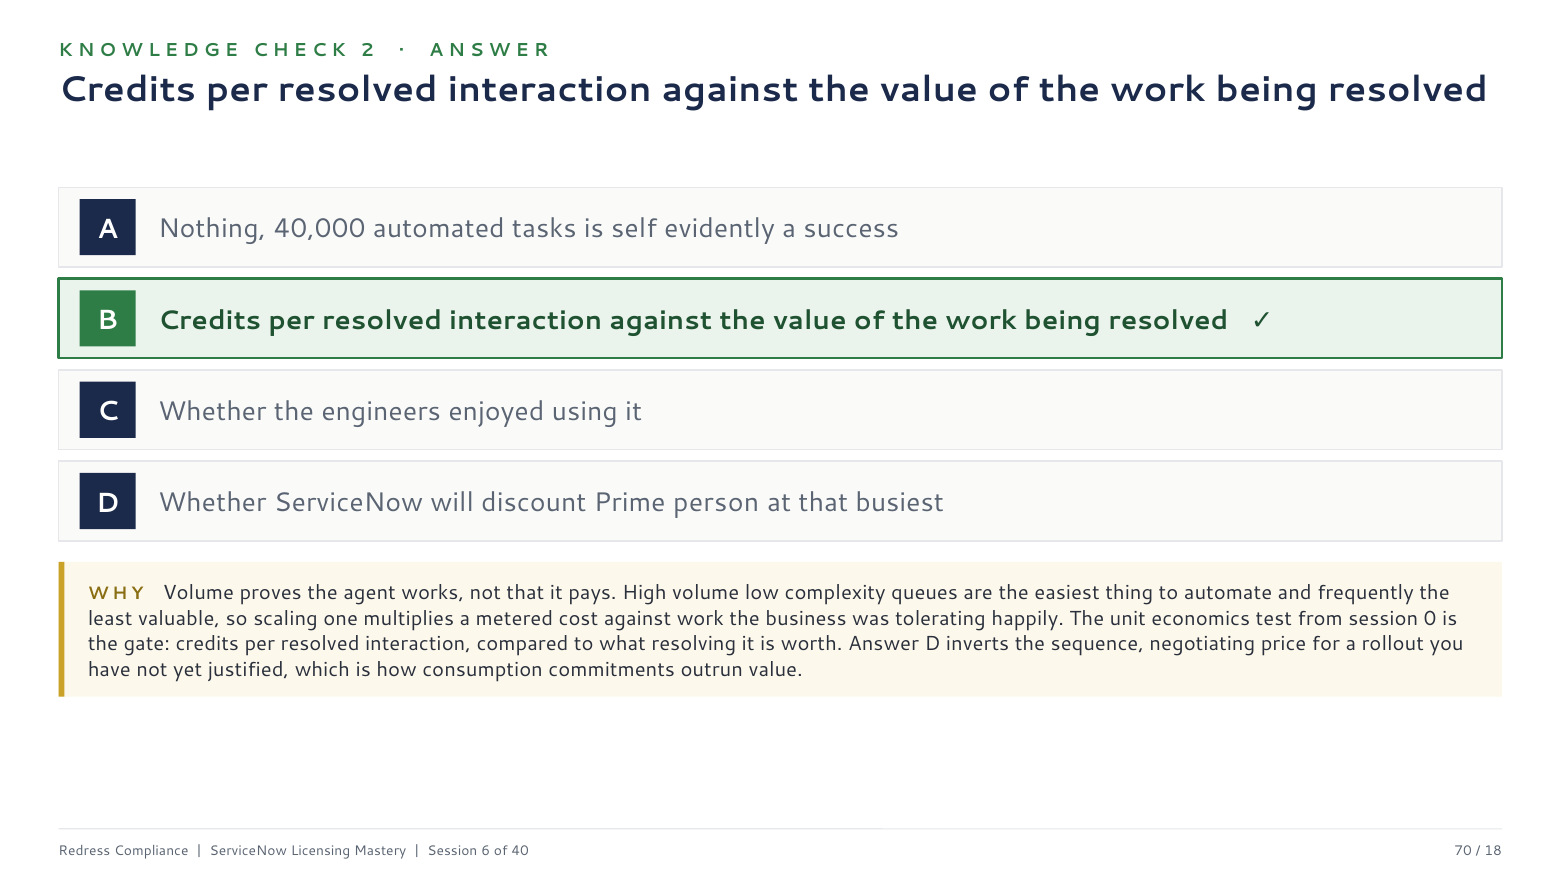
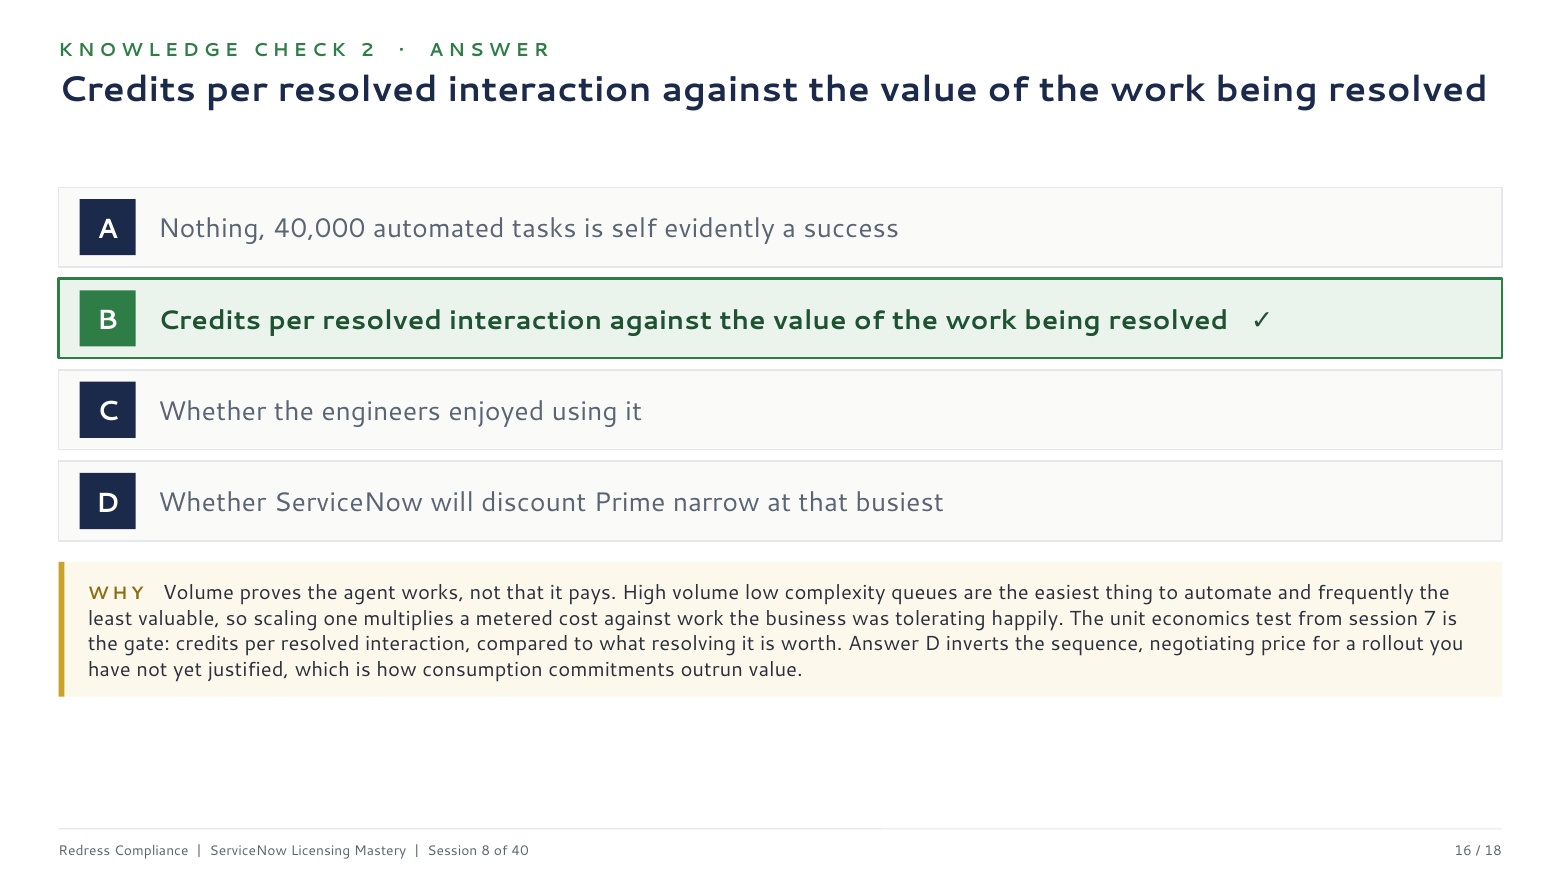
person: person -> narrow
0: 0 -> 7
6: 6 -> 8
70: 70 -> 16
